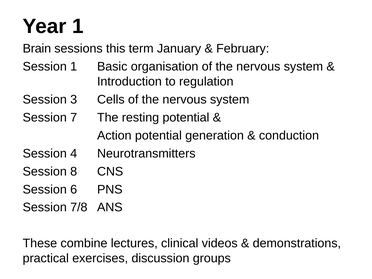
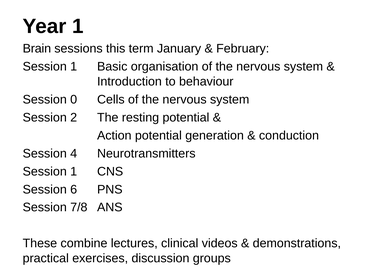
regulation: regulation -> behaviour
3: 3 -> 0
7: 7 -> 2
8 at (74, 171): 8 -> 1
